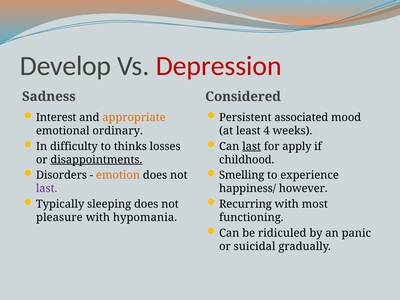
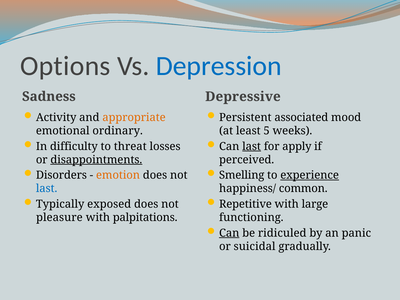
Develop: Develop -> Options
Depression colour: red -> blue
Considered: Considered -> Depressive
Interest: Interest -> Activity
4: 4 -> 5
thinks: thinks -> threat
childhood: childhood -> perceived
experience underline: none -> present
last at (47, 189) colour: purple -> blue
however: however -> common
sleeping: sleeping -> exposed
Recurring: Recurring -> Repetitive
most: most -> large
hypomania: hypomania -> palpitations
Can at (229, 233) underline: none -> present
